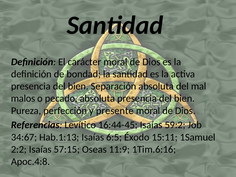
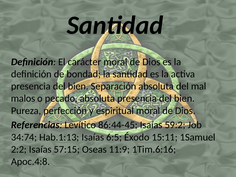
presente: presente -> espiritual
16:44-45: 16:44-45 -> 86:44-45
34:67: 34:67 -> 34:74
